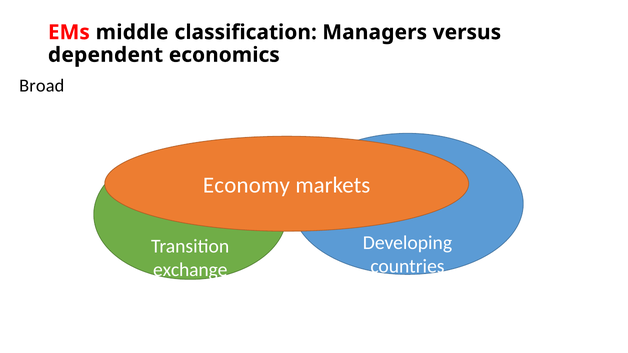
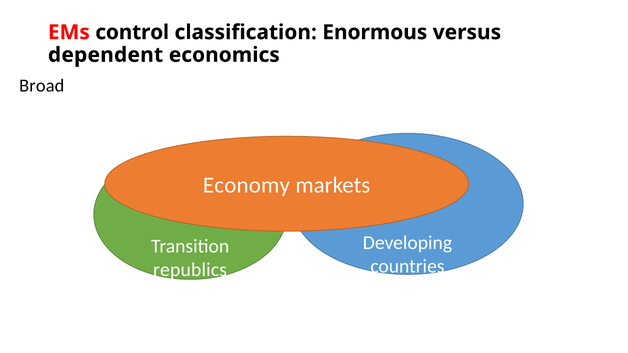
middle: middle -> control
Managers: Managers -> Enormous
exchange: exchange -> republics
